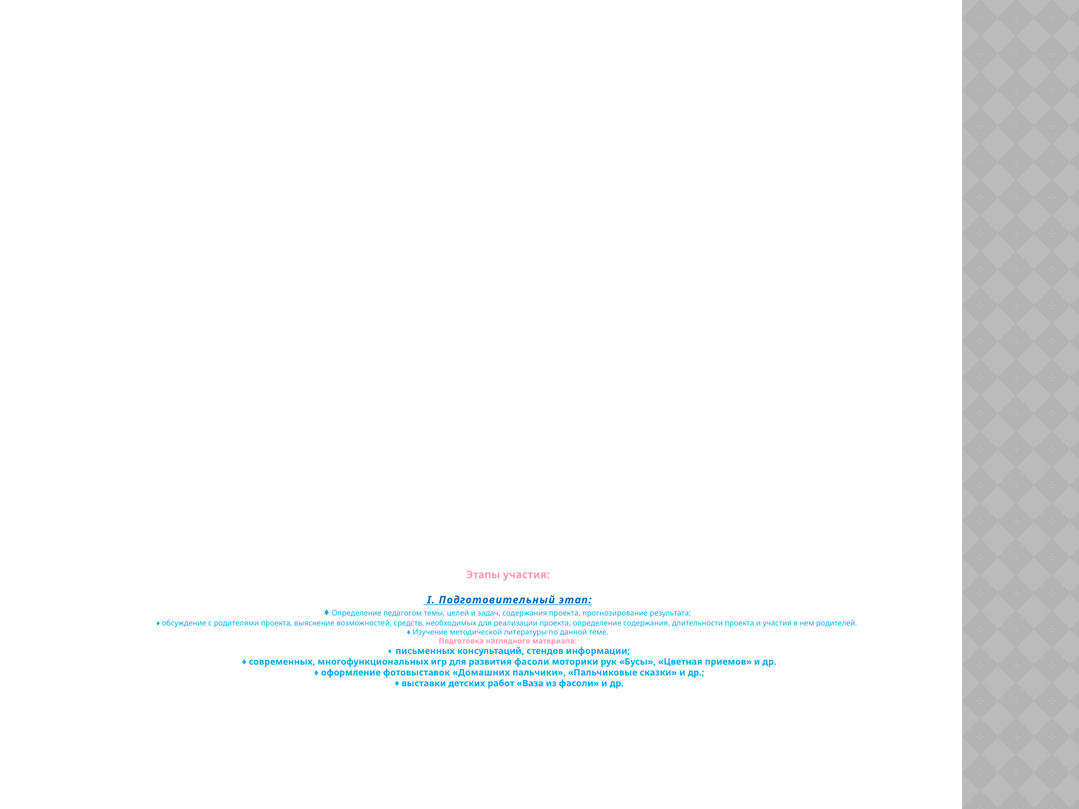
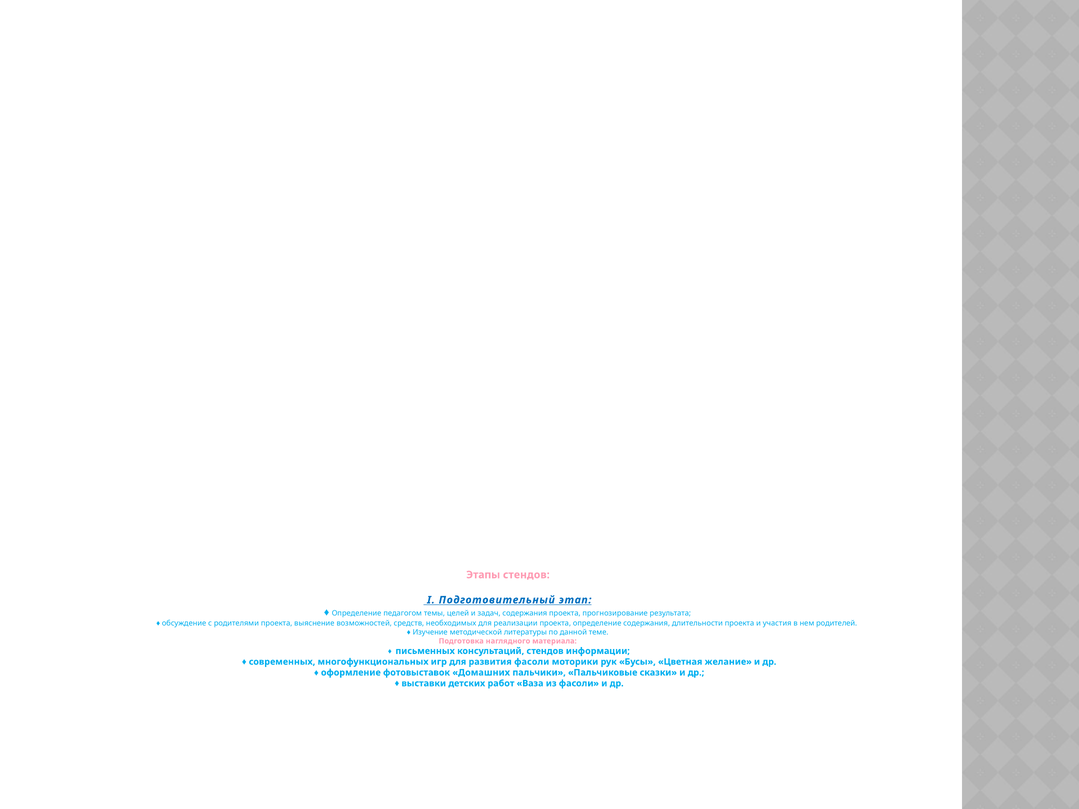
Этапы участия: участия -> стендов
приемов: приемов -> желание
